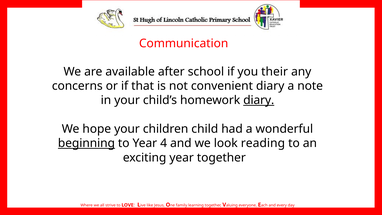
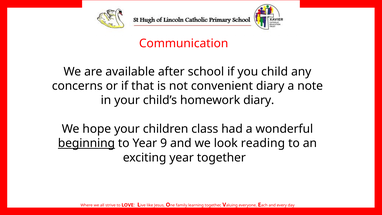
their: their -> child
diary at (259, 100) underline: present -> none
child: child -> class
4: 4 -> 9
